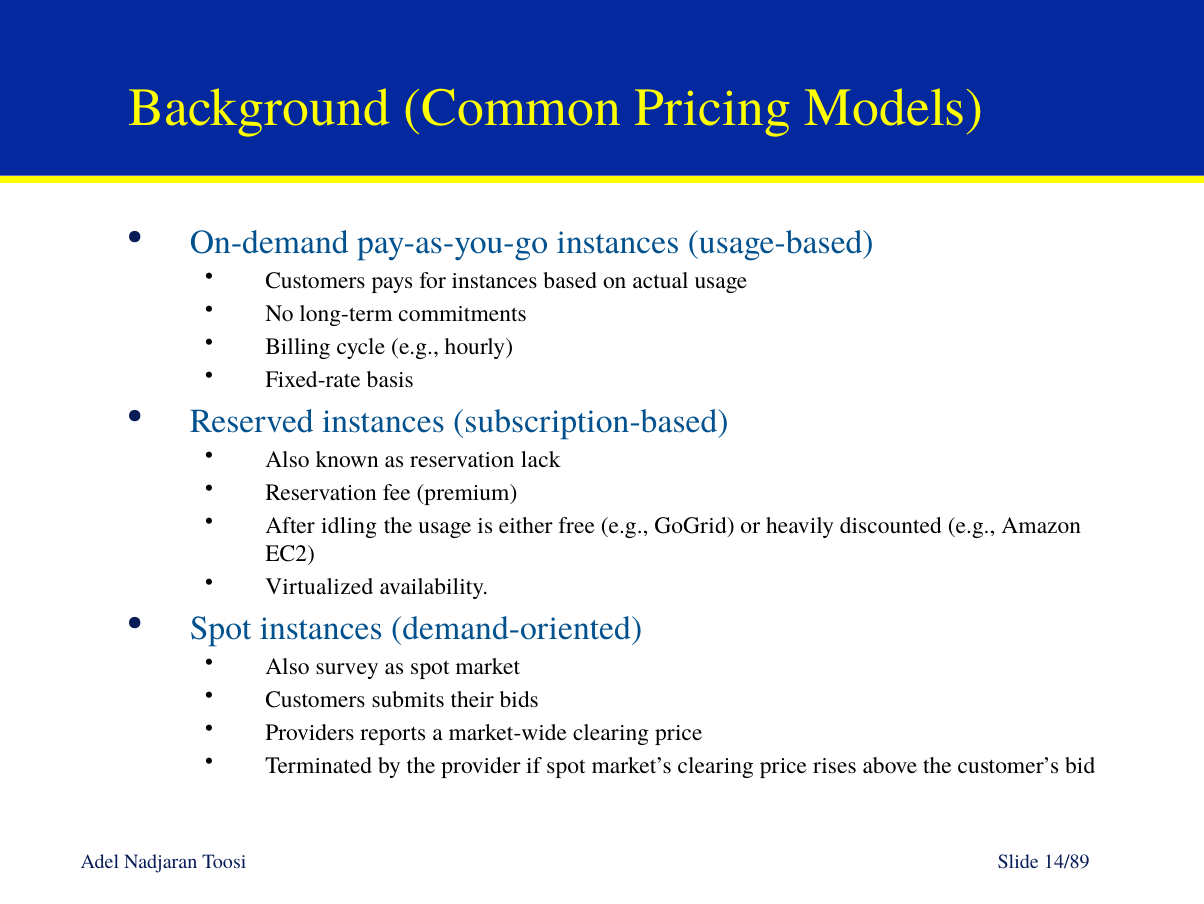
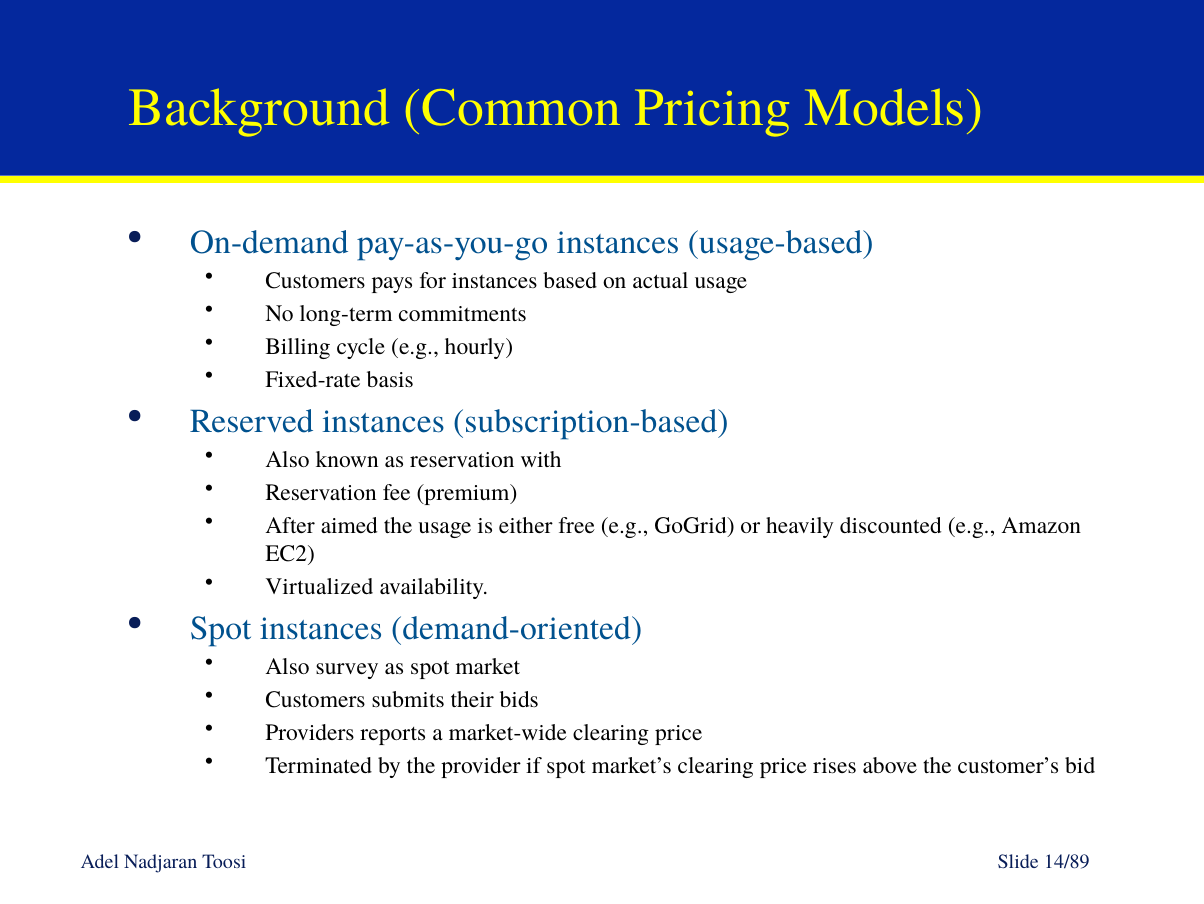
lack: lack -> with
idling: idling -> aimed
